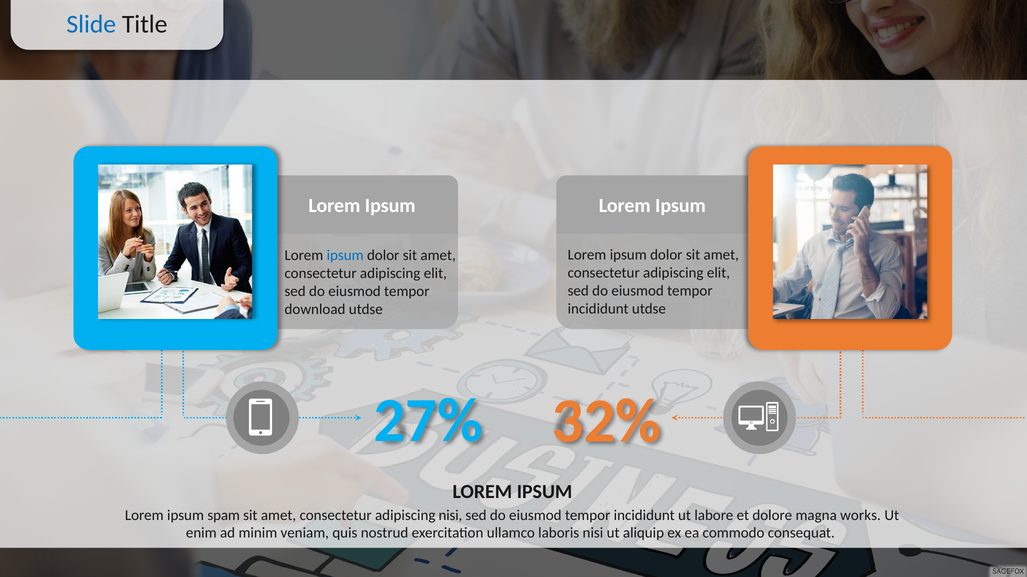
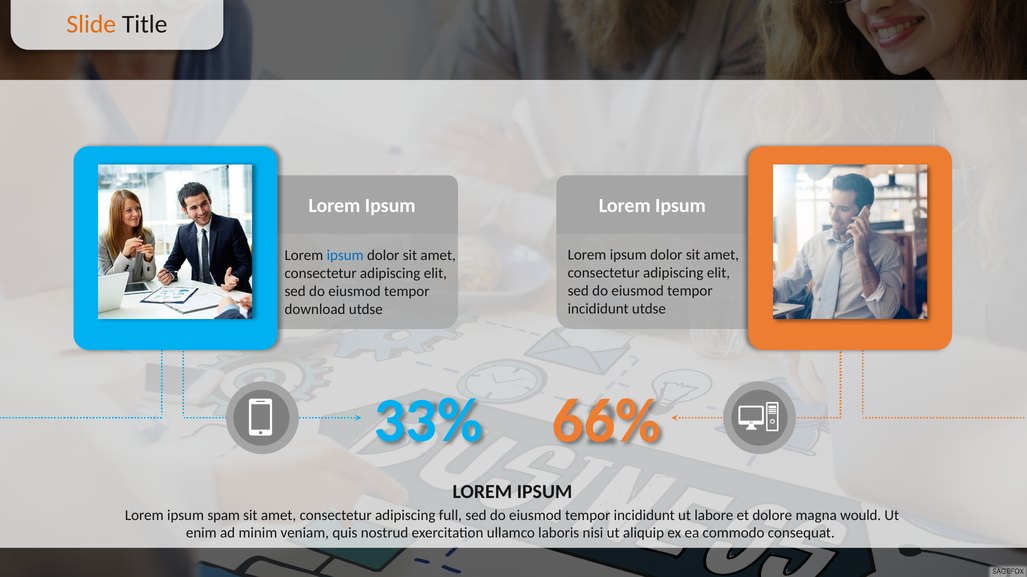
Slide colour: blue -> orange
27%: 27% -> 33%
32%: 32% -> 66%
adipiscing nisi: nisi -> full
works: works -> would
